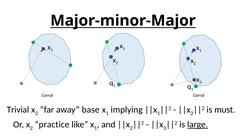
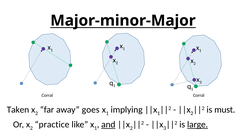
Trivial: Trivial -> Taken
base: base -> goes
and underline: none -> present
